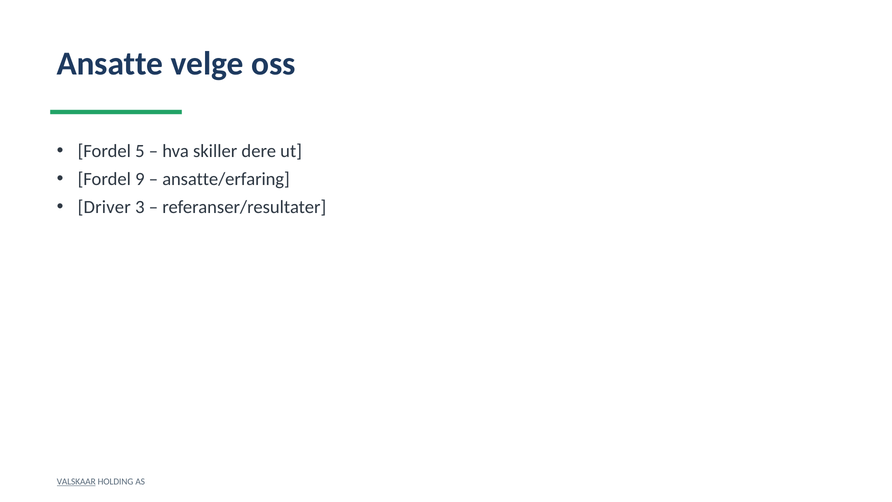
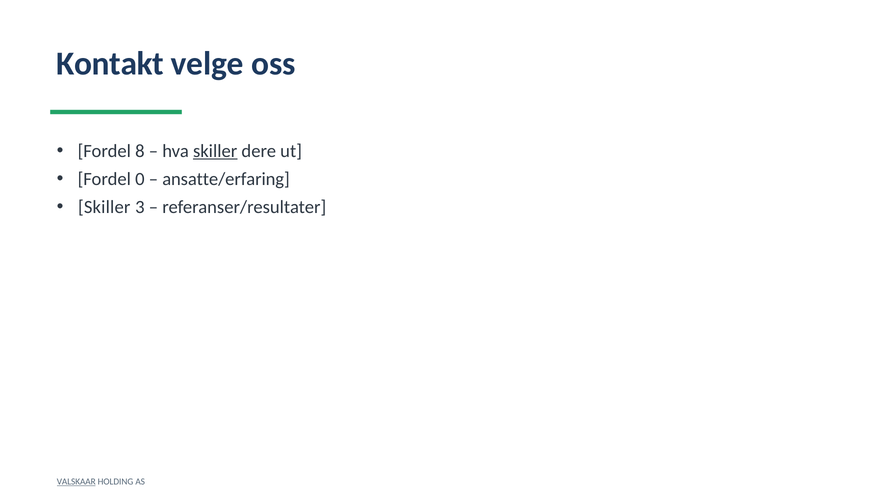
Ansatte: Ansatte -> Kontakt
5: 5 -> 8
skiller at (215, 151) underline: none -> present
9: 9 -> 0
Driver at (104, 207): Driver -> Skiller
